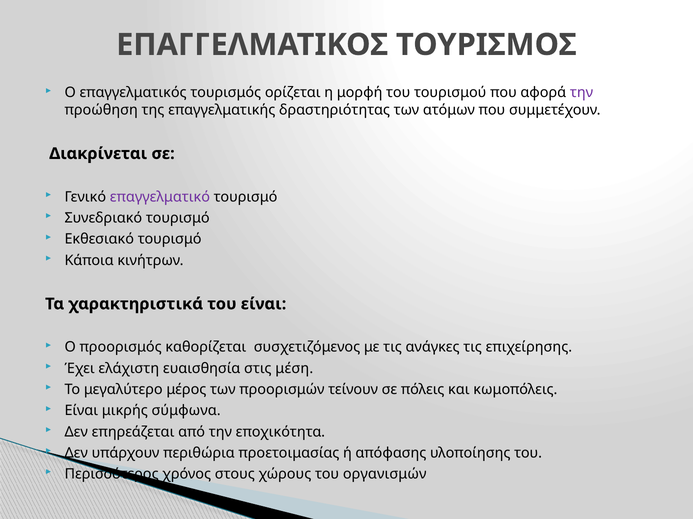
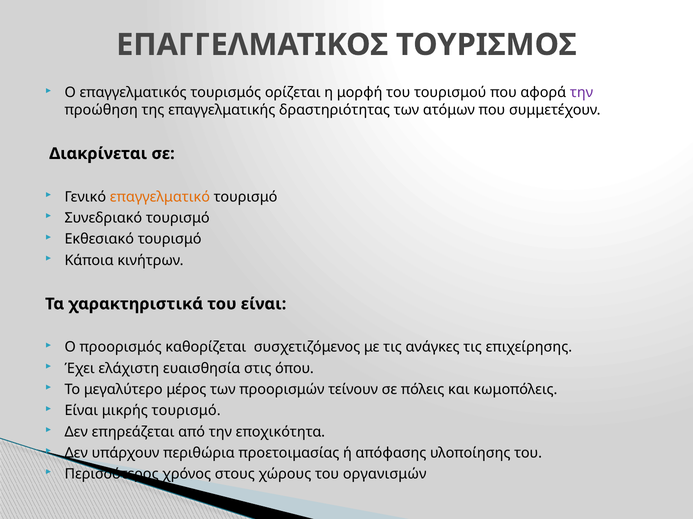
επαγγελματικό colour: purple -> orange
μέση: μέση -> όπου
μικρής σύμφωνα: σύμφωνα -> τουρισμό
